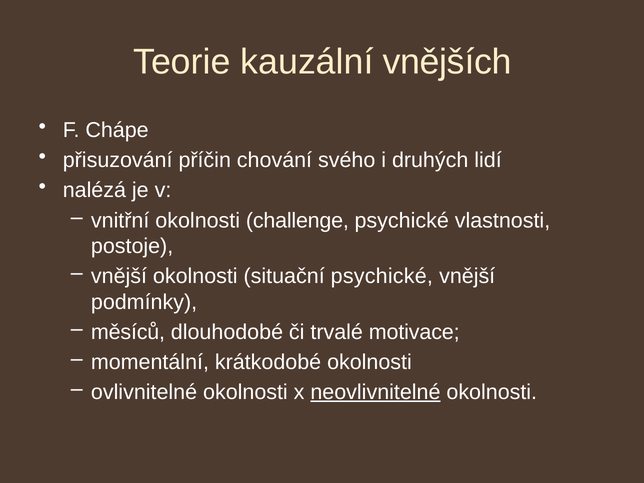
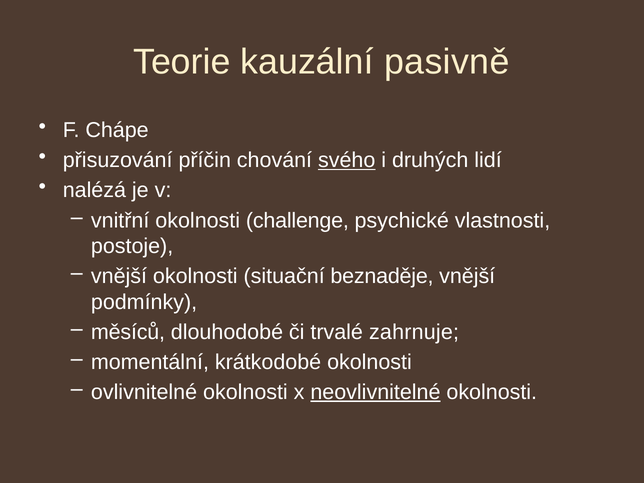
vnějších: vnějších -> pasivně
svého underline: none -> present
situační psychické: psychické -> beznaděje
motivace: motivace -> zahrnuje
